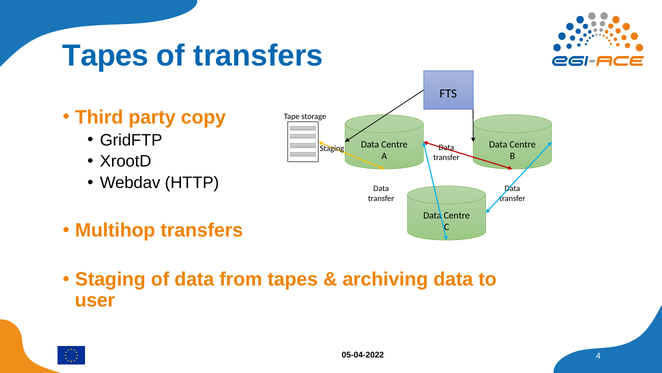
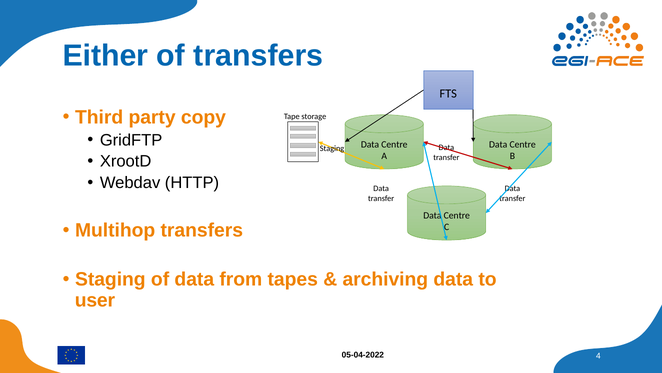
Tapes at (105, 56): Tapes -> Either
